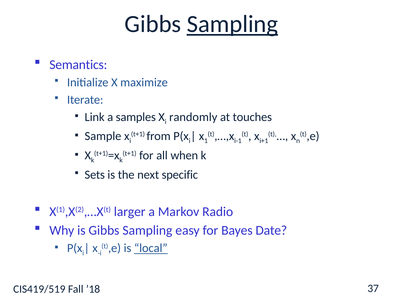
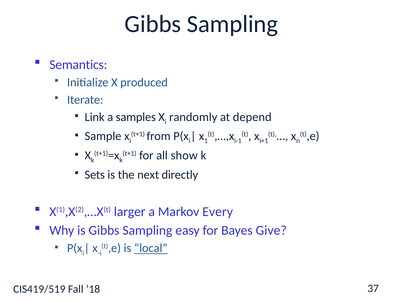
Sampling at (232, 24) underline: present -> none
maximize: maximize -> produced
touches: touches -> depend
when: when -> show
specific: specific -> directly
Radio: Radio -> Every
Date: Date -> Give
